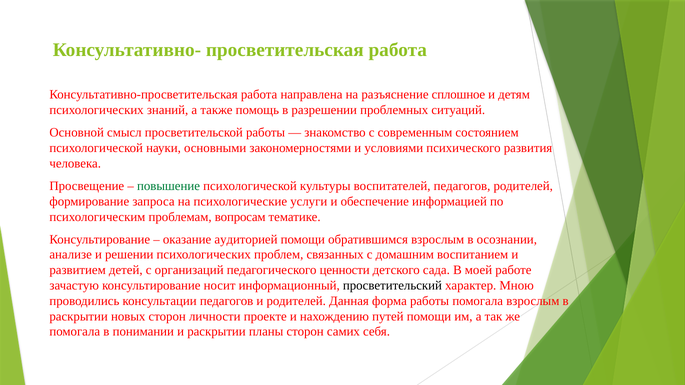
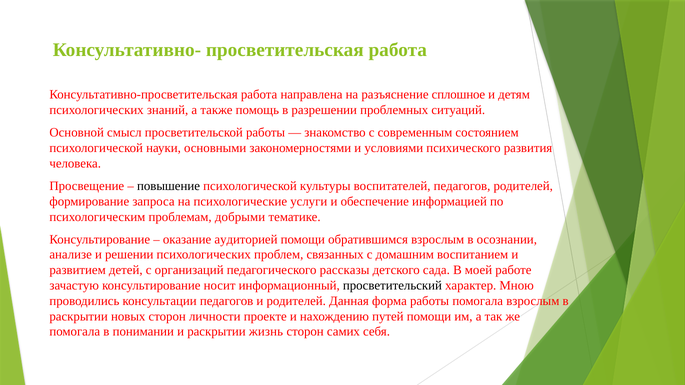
повышение colour: green -> black
вопросам: вопросам -> добрыми
ценности: ценности -> рассказы
планы: планы -> жизнь
